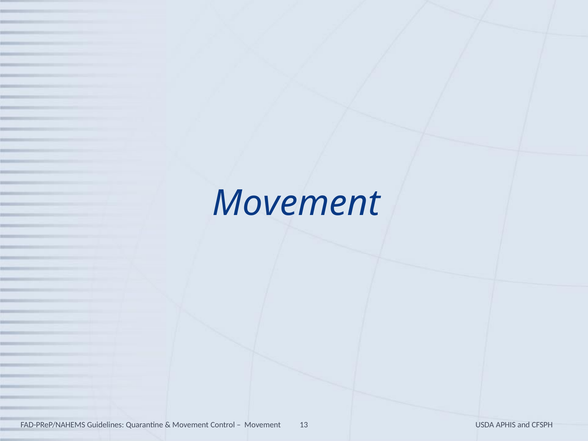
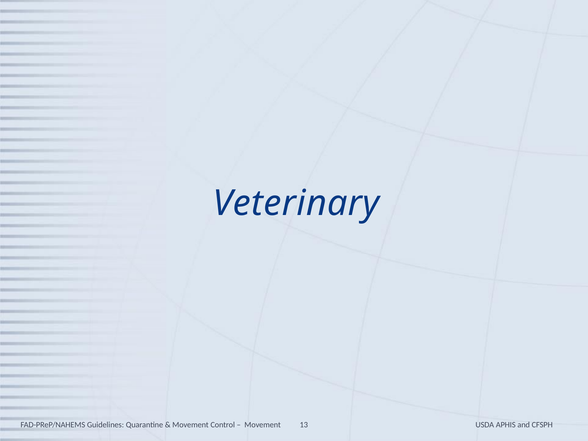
Movement at (296, 203): Movement -> Veterinary
